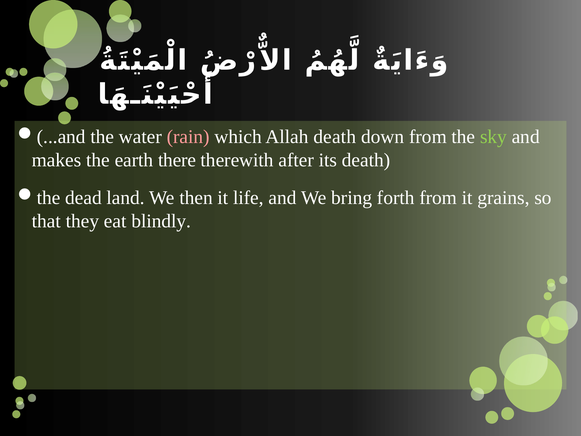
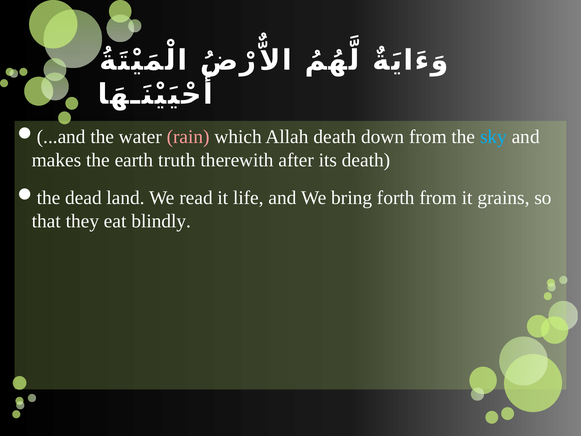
sky colour: light green -> light blue
there: there -> truth
then: then -> read
